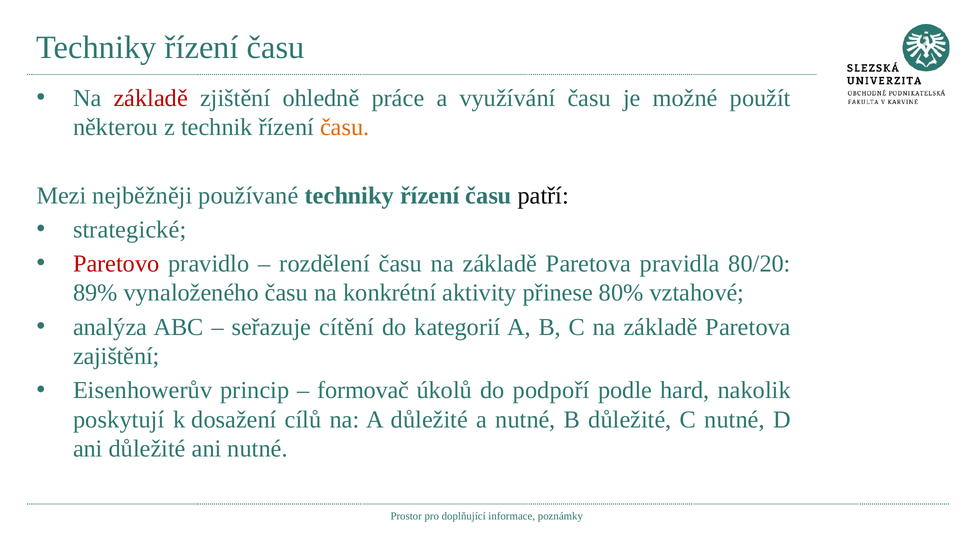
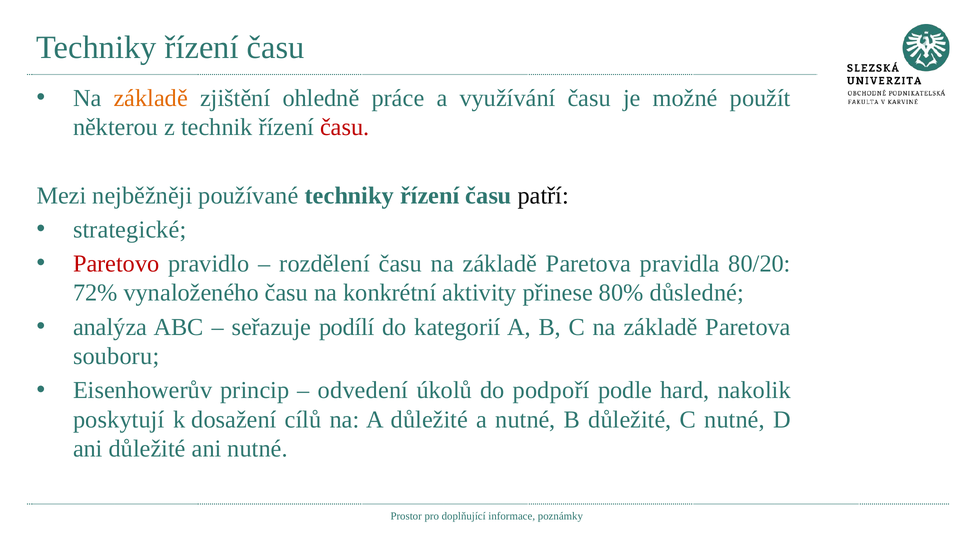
základě at (151, 98) colour: red -> orange
času at (345, 127) colour: orange -> red
89%: 89% -> 72%
vztahové: vztahové -> důsledné
cítění: cítění -> podílí
zajištění: zajištění -> souboru
formovač: formovač -> odvedení
